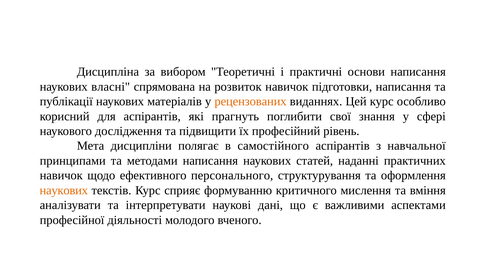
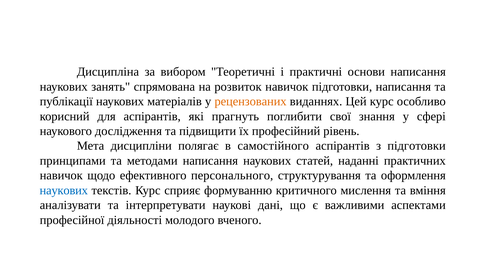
власні: власні -> занять
з навчальної: навчальної -> підготовки
наукових at (64, 191) colour: orange -> blue
